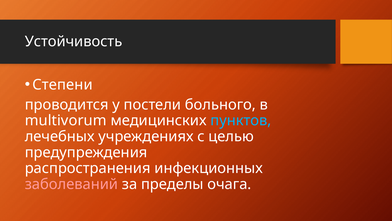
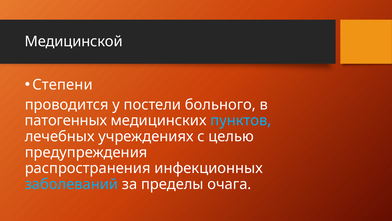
Устойчивость: Устойчивость -> Медицинской
multivorum: multivorum -> патогенных
заболеваний colour: pink -> light blue
